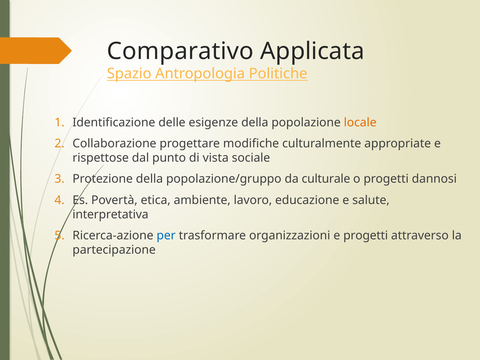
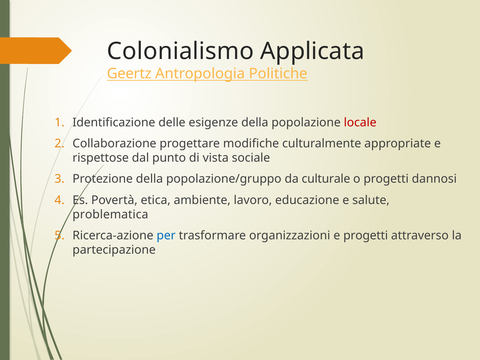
Comparativo: Comparativo -> Colonialismo
Spazio: Spazio -> Geertz
locale colour: orange -> red
interpretativa: interpretativa -> problematica
